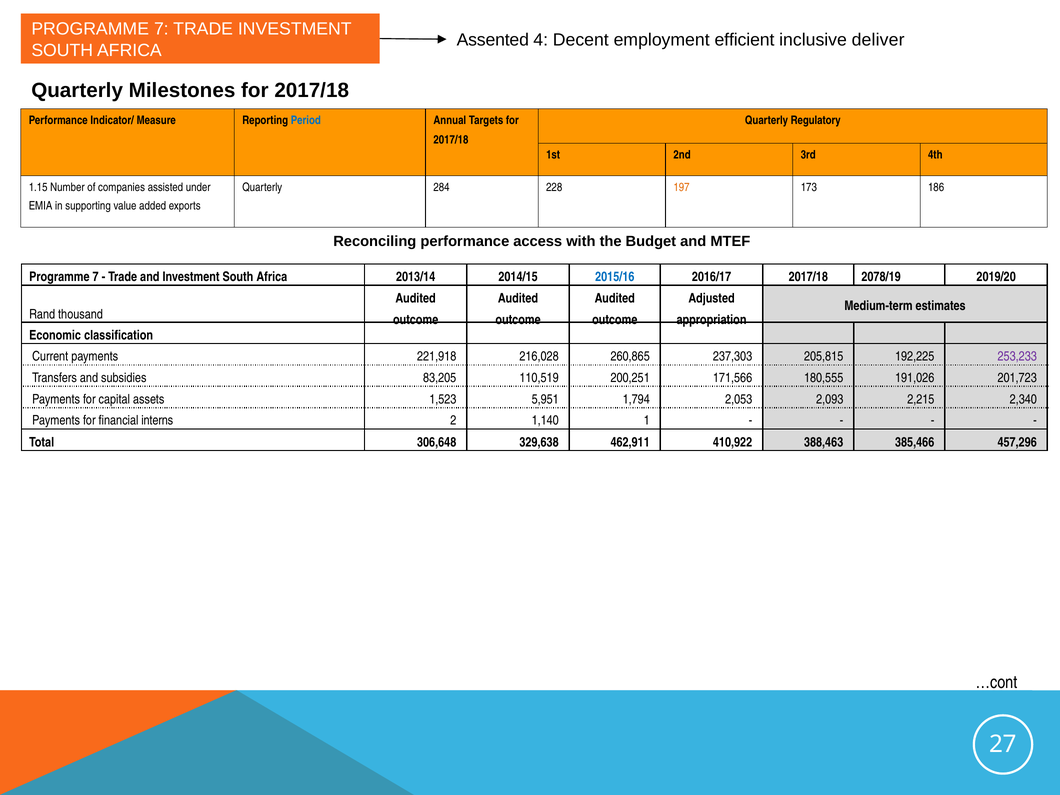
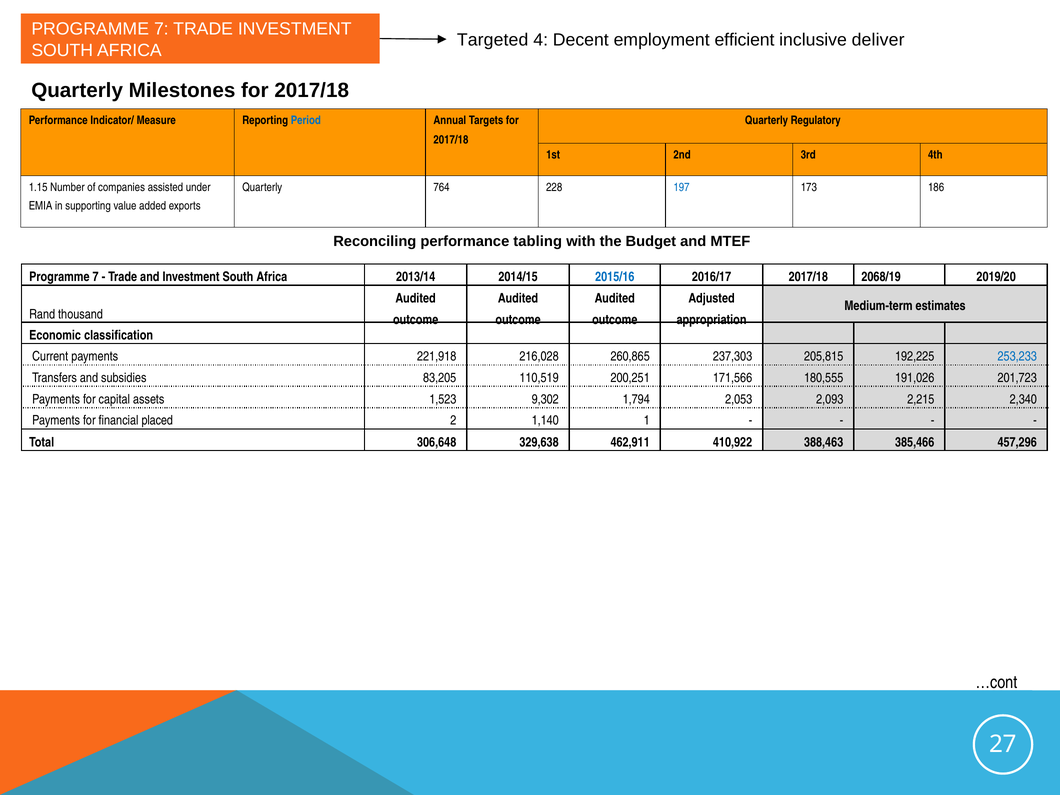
Assented: Assented -> Targeted
284: 284 -> 764
197 colour: orange -> blue
access: access -> tabling
2078/19: 2078/19 -> 2068/19
253,233 colour: purple -> blue
5,951: 5,951 -> 9,302
interns: interns -> placed
